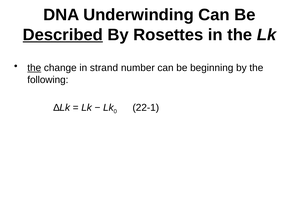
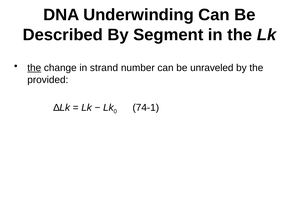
Described underline: present -> none
Rosettes: Rosettes -> Segment
beginning: beginning -> unraveled
following: following -> provided
22-1: 22-1 -> 74-1
